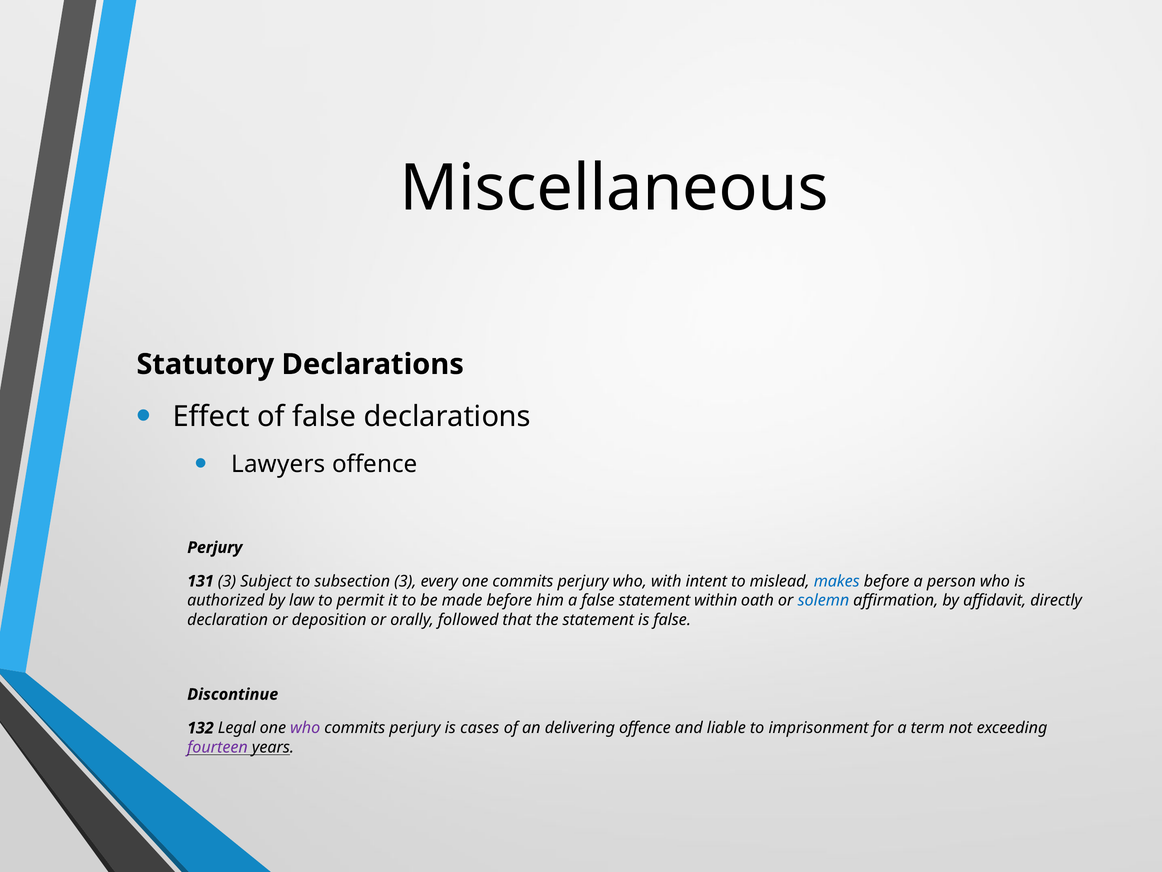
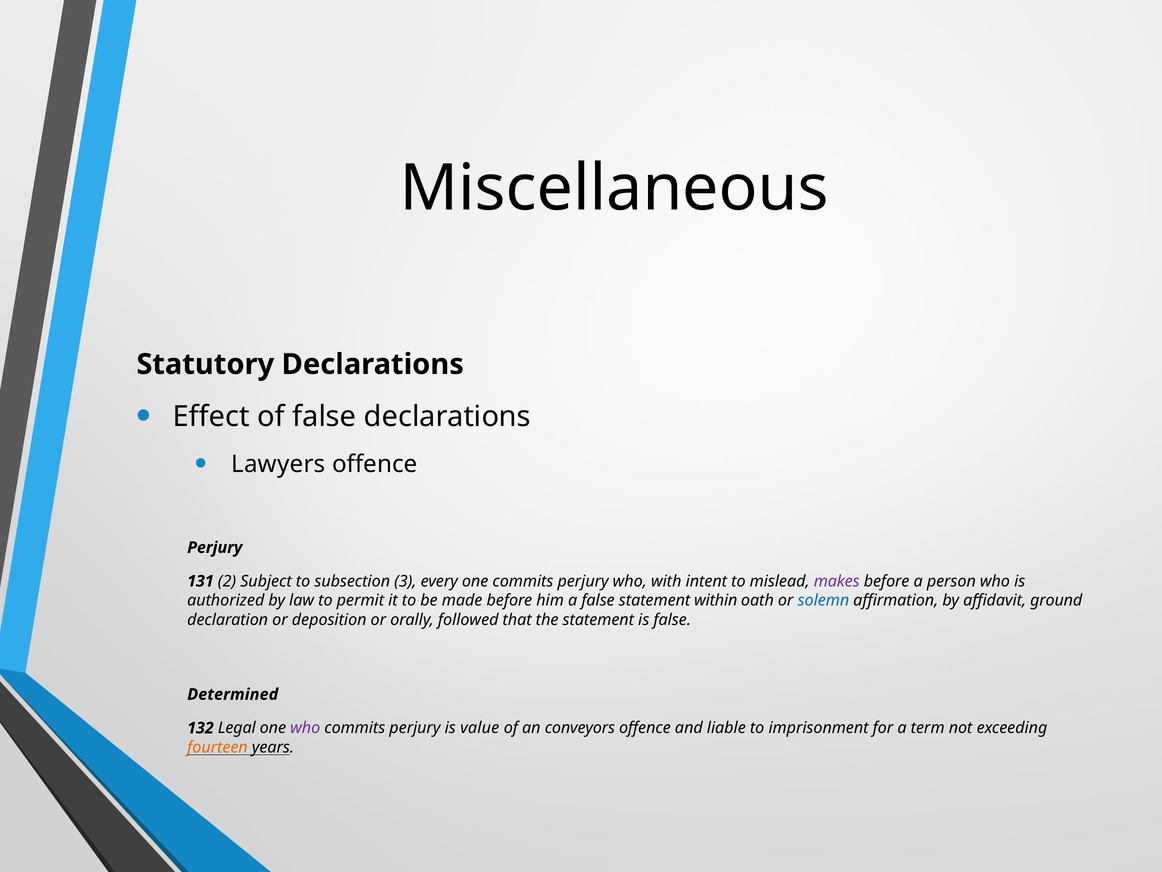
131 3: 3 -> 2
makes colour: blue -> purple
directly: directly -> ground
Discontinue: Discontinue -> Determined
cases: cases -> value
delivering: delivering -> conveyors
fourteen colour: purple -> orange
